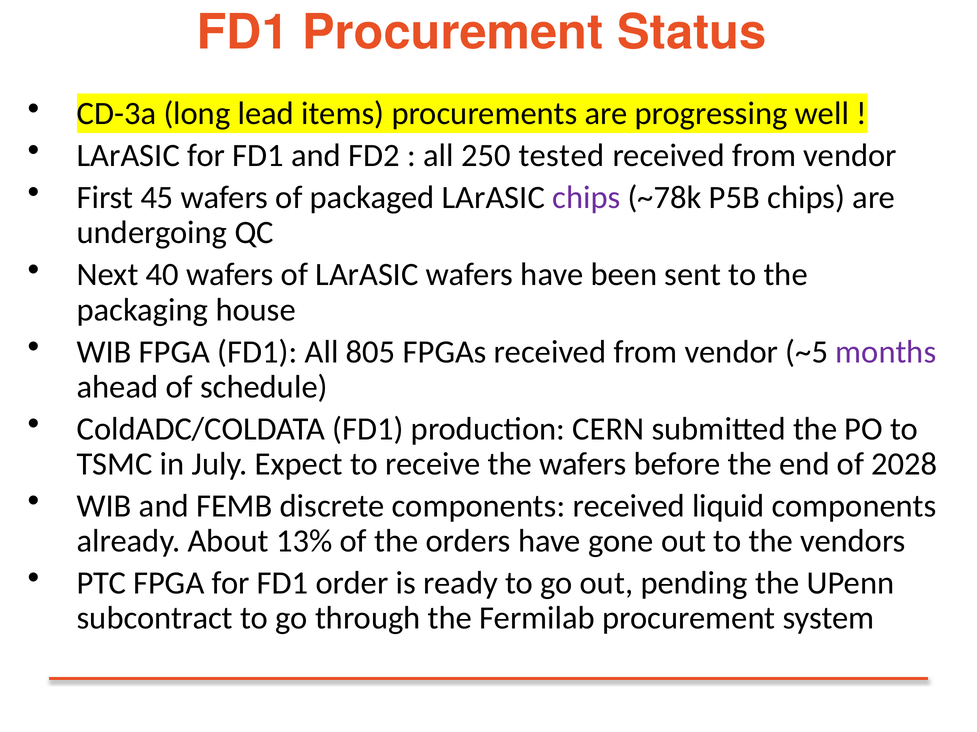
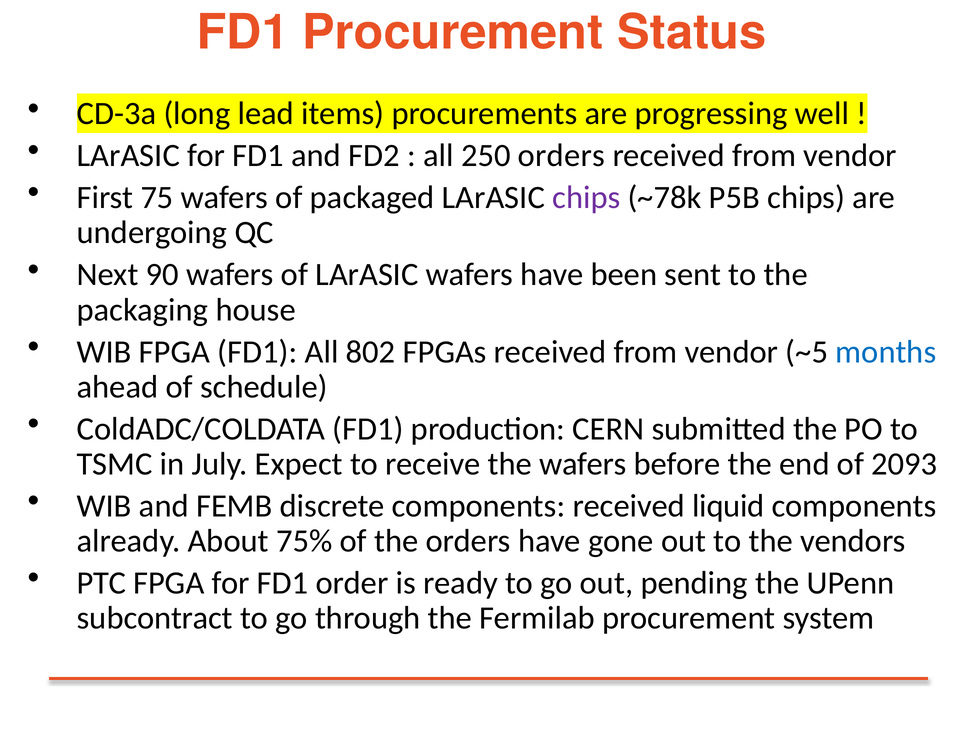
250 tested: tested -> orders
45: 45 -> 75
40: 40 -> 90
805: 805 -> 802
months colour: purple -> blue
2028: 2028 -> 2093
13%: 13% -> 75%
